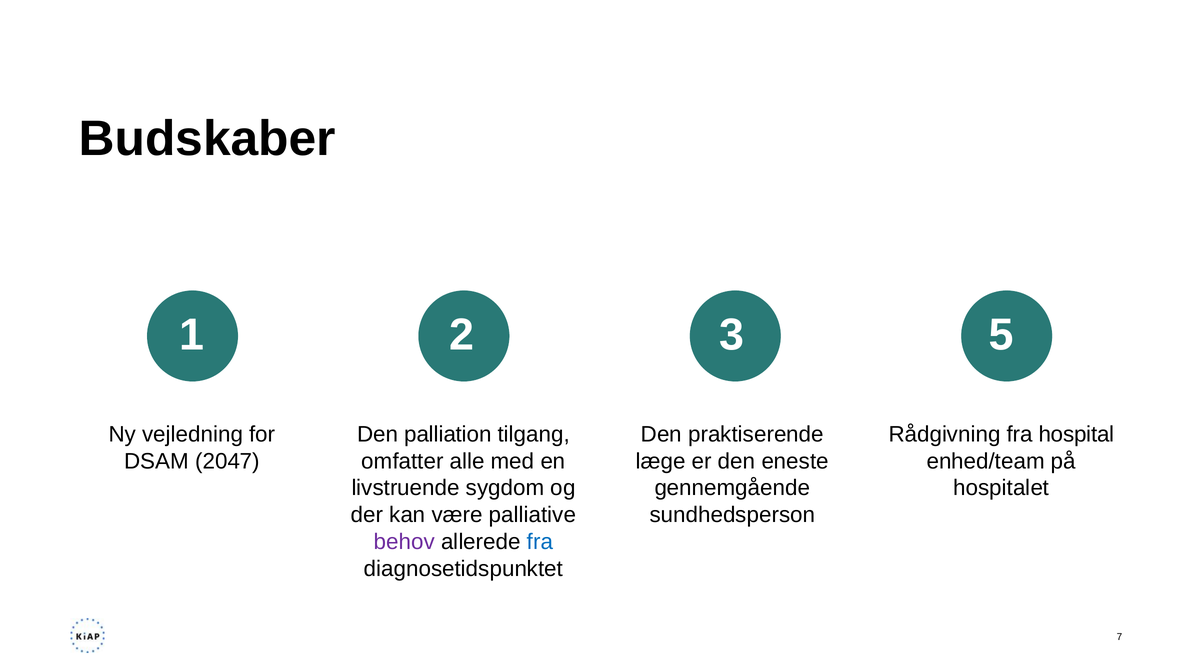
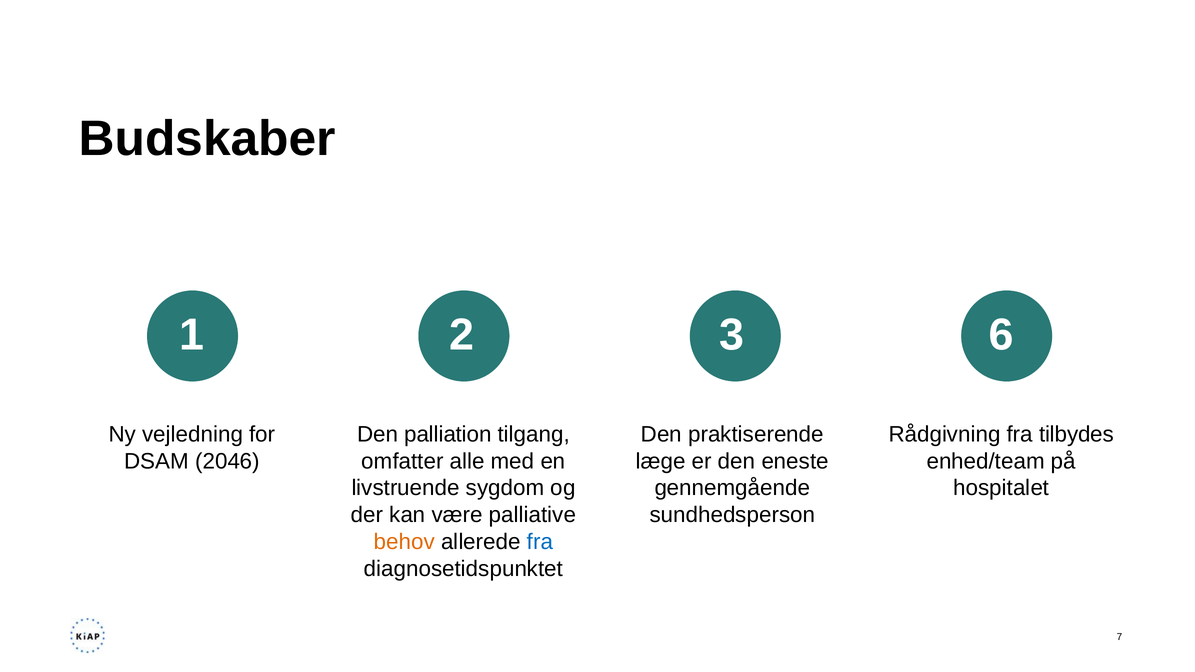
5: 5 -> 6
hospital: hospital -> tilbydes
2047: 2047 -> 2046
behov colour: purple -> orange
